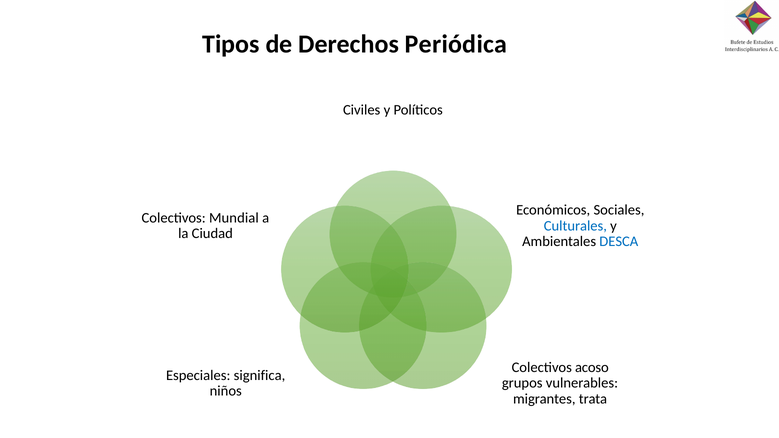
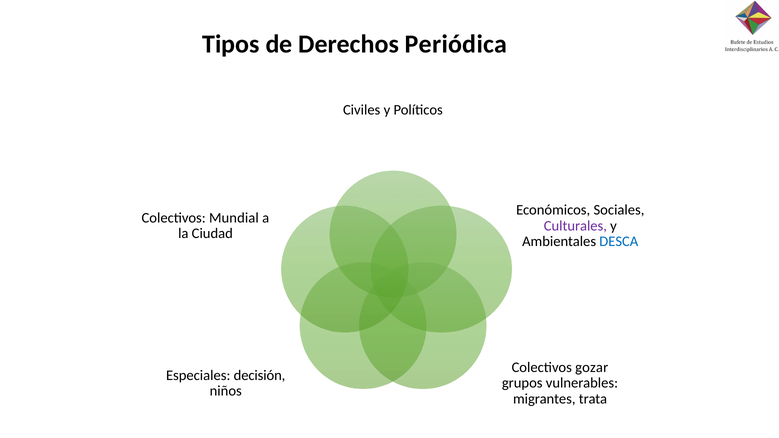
Culturales colour: blue -> purple
acoso: acoso -> gozar
significa: significa -> decisión
